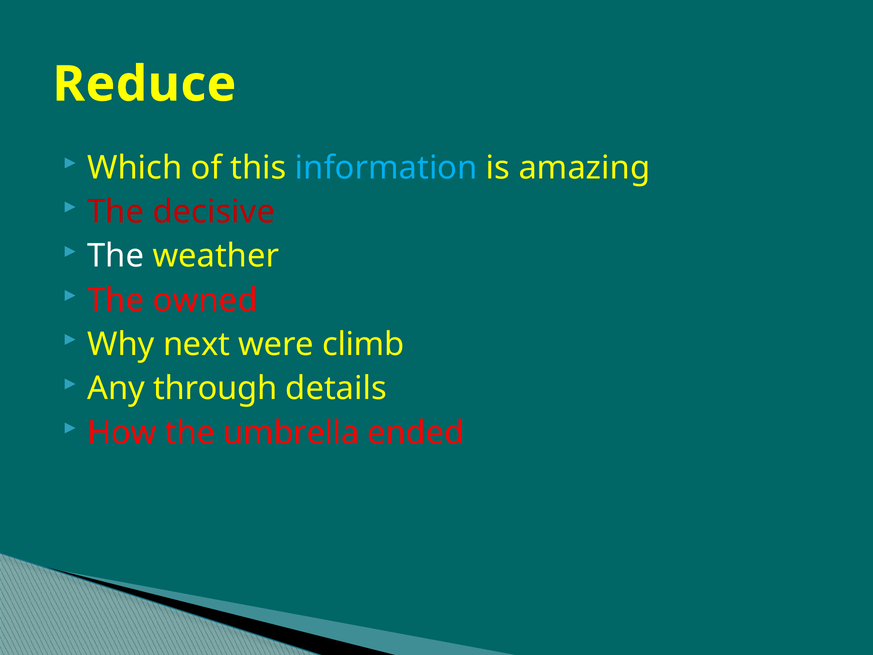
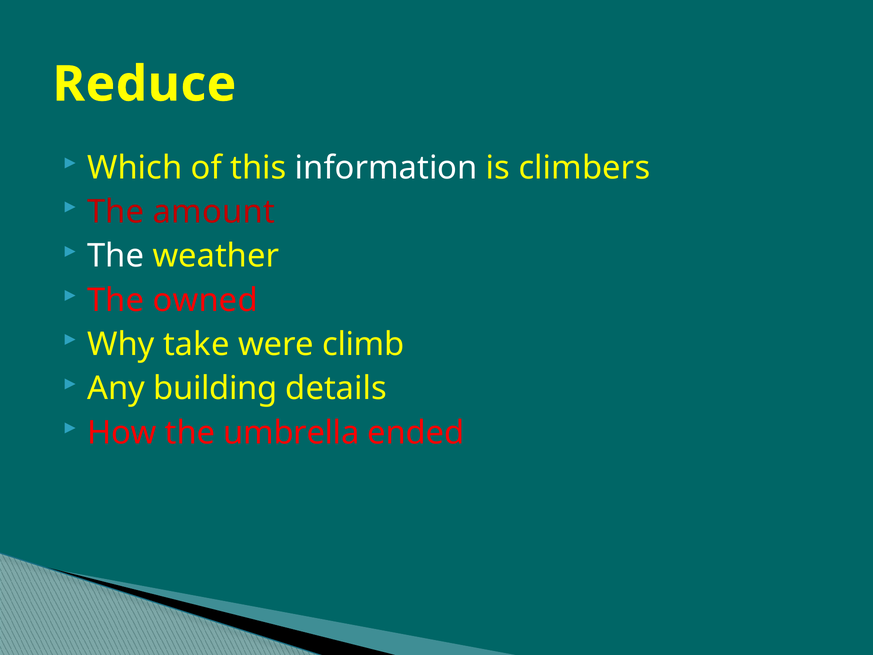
information colour: light blue -> white
amazing: amazing -> climbers
decisive: decisive -> amount
next: next -> take
through: through -> building
